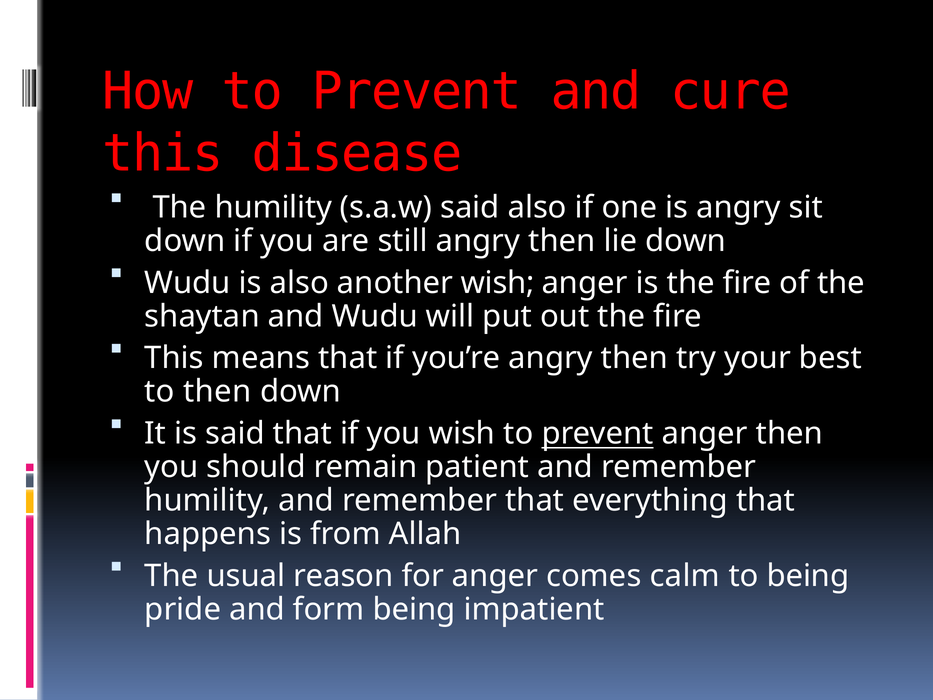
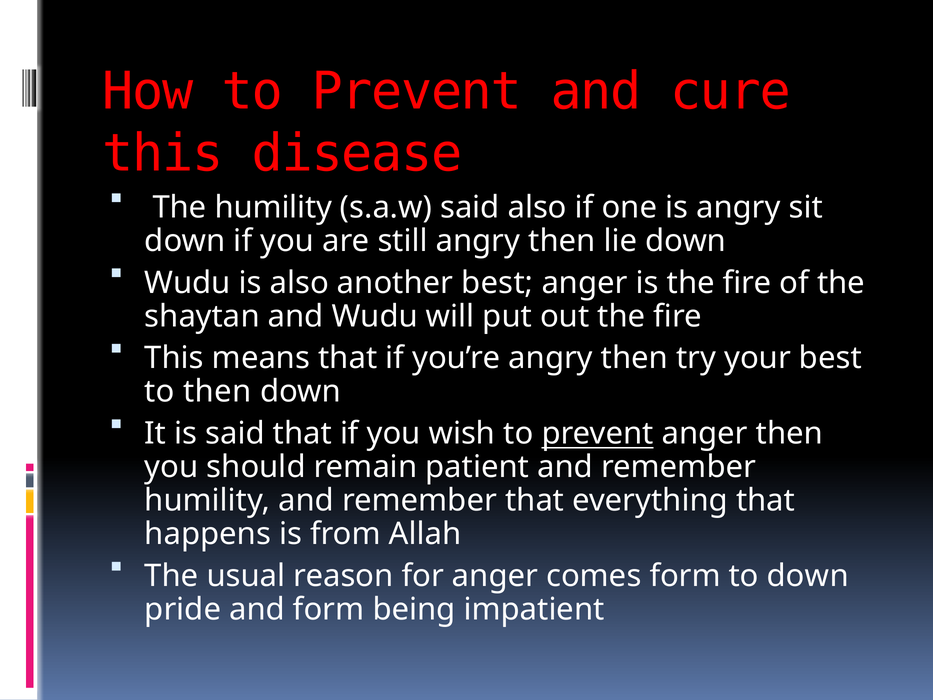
another wish: wish -> best
comes calm: calm -> form
to being: being -> down
